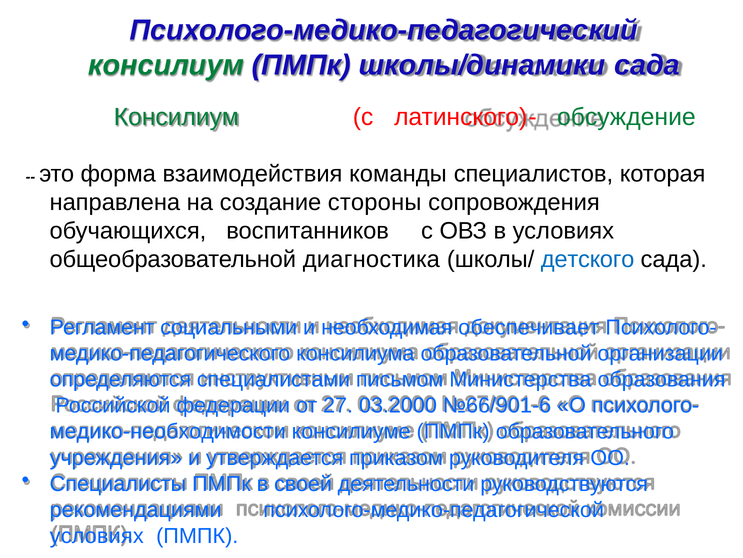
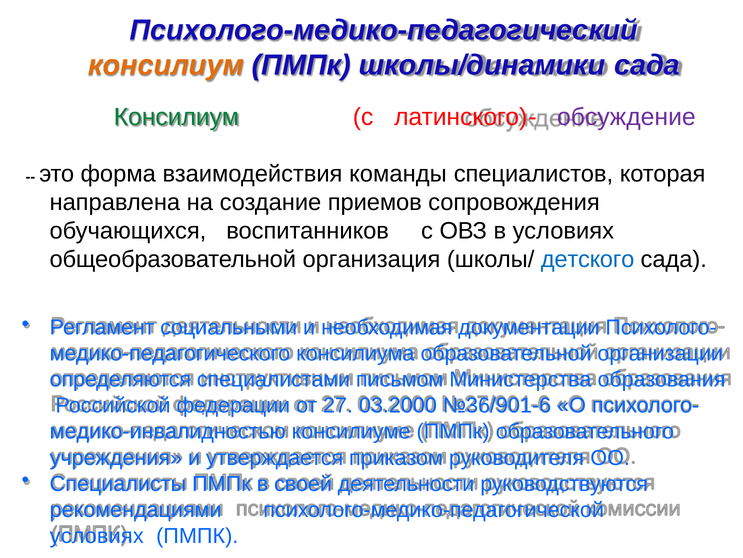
консилиум at (166, 65) colour: green -> orange
обсуждение colour: green -> purple
стороны: стороны -> приемов
диагностика: диагностика -> организация
обеспечивает: обеспечивает -> документации
№66/901-6: №66/901-6 -> №36/901-6
медико-необходимости: медико-необходимости -> медико-инвалидностью
